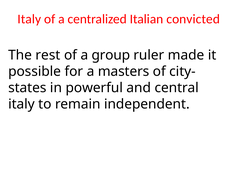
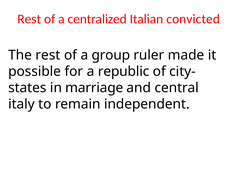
Italy at (29, 19): Italy -> Rest
masters: masters -> republic
powerful: powerful -> marriage
